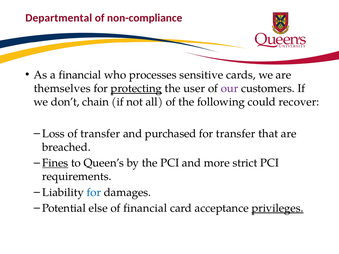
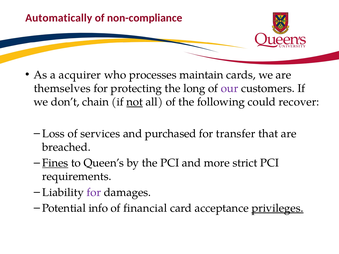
Departmental: Departmental -> Automatically
a financial: financial -> acquirer
sensitive: sensitive -> maintain
protecting underline: present -> none
user: user -> long
not underline: none -> present
of transfer: transfer -> services
for at (94, 192) colour: blue -> purple
else: else -> info
